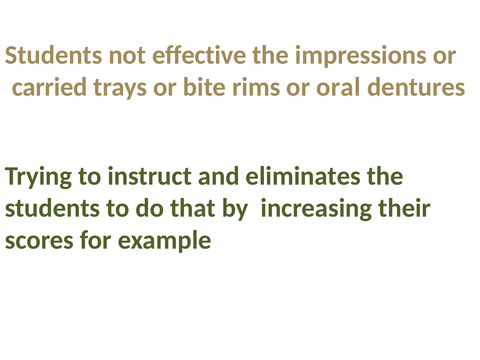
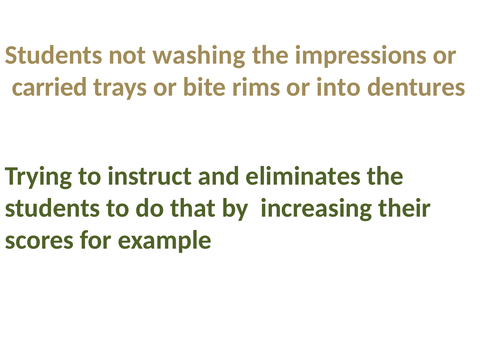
effective: effective -> washing
oral: oral -> into
